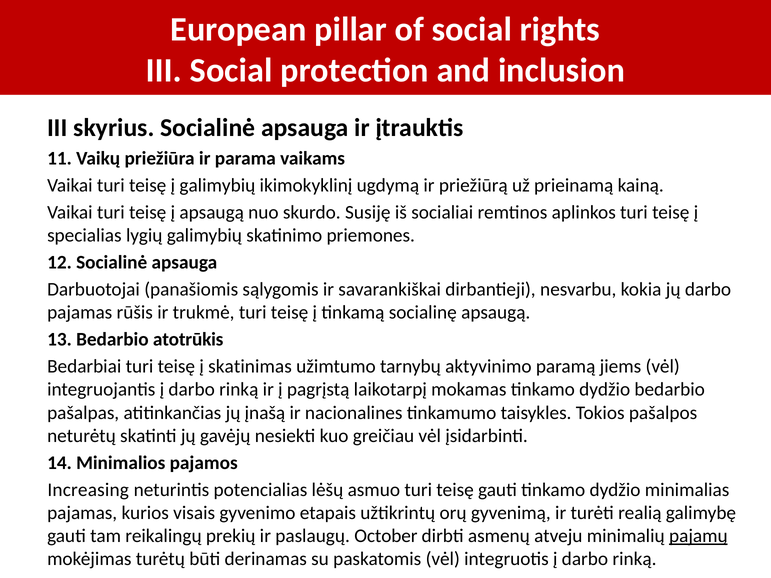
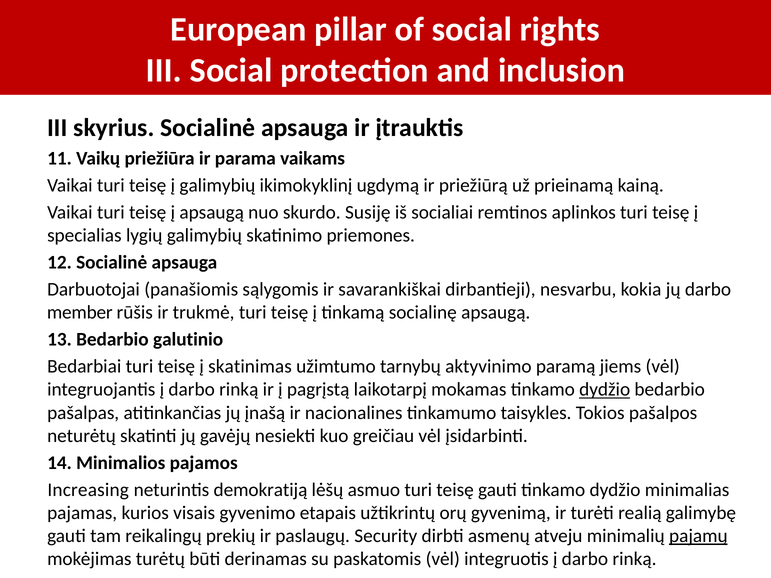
pajamas at (80, 313): pajamas -> member
atotrūkis: atotrūkis -> galutinio
dydžio at (605, 390) underline: none -> present
potencialias: potencialias -> demokratiją
October: October -> Security
